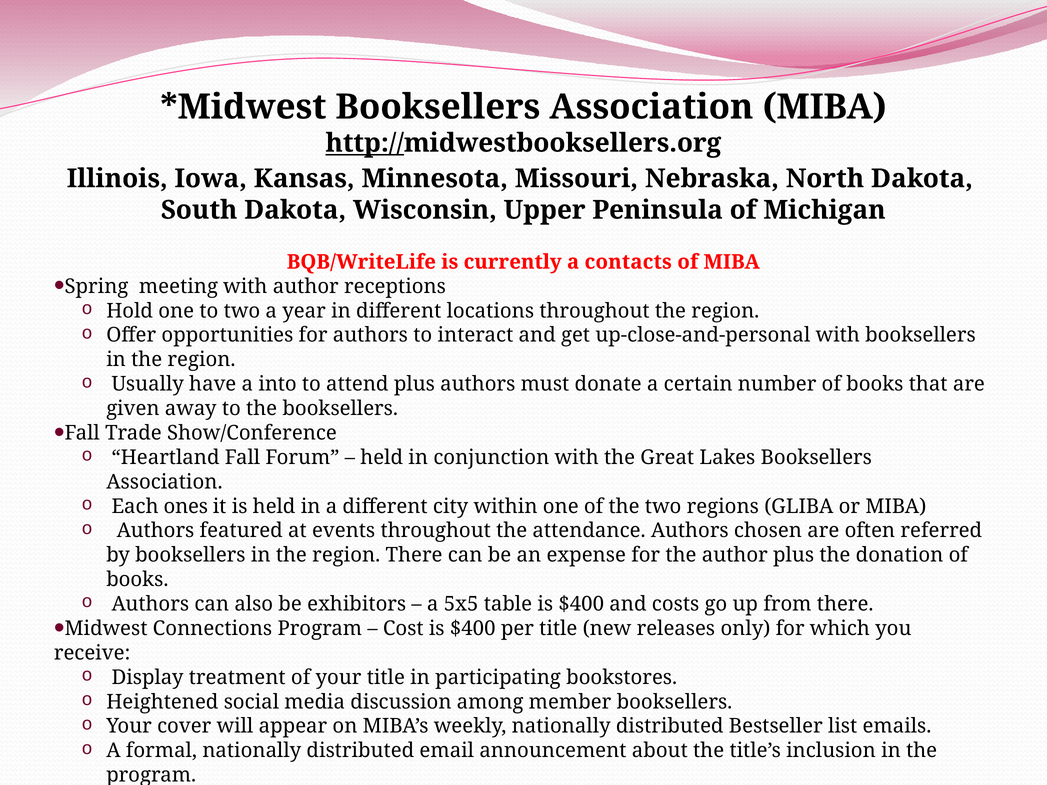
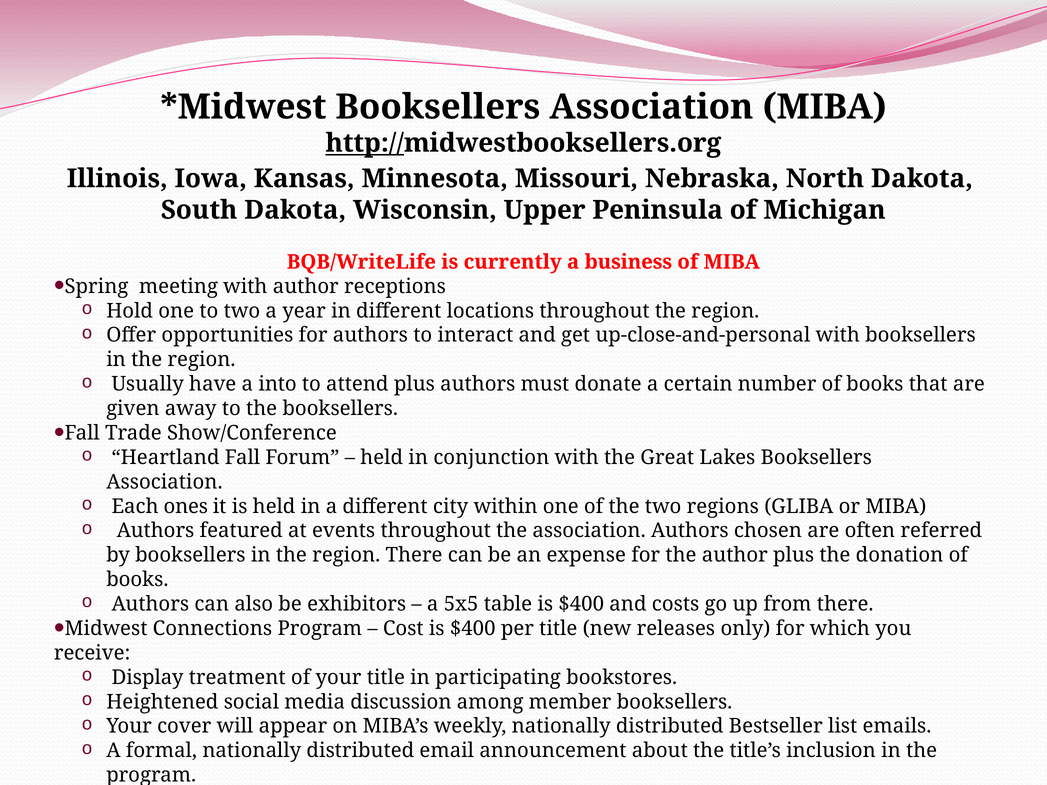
contacts: contacts -> business
the attendance: attendance -> association
